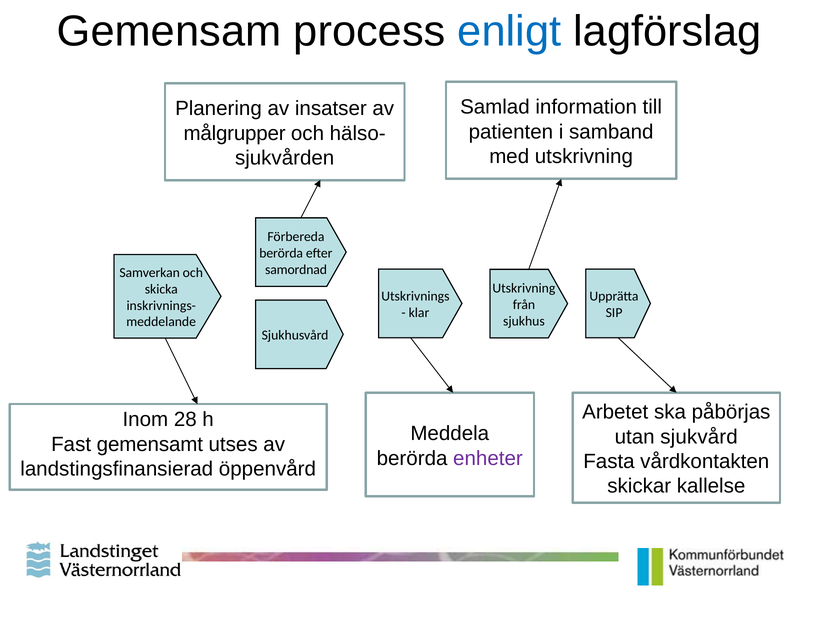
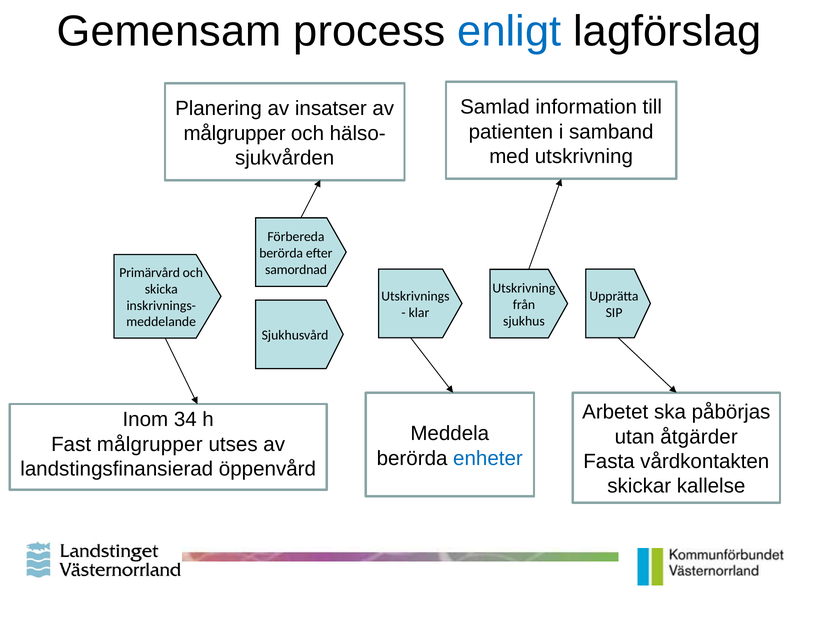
Samverkan: Samverkan -> Primärvård
28: 28 -> 34
sjukvård: sjukvård -> åtgärder
Fast gemensamt: gemensamt -> målgrupper
enheter colour: purple -> blue
